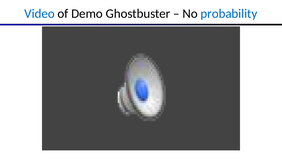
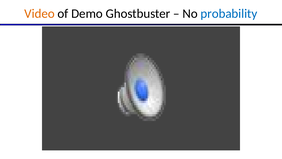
Video colour: blue -> orange
